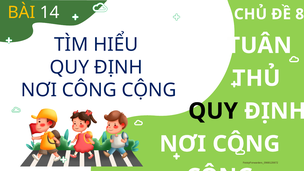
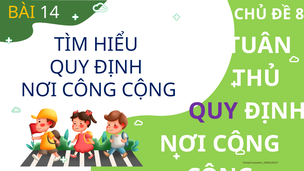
QUY at (213, 111) colour: black -> purple
